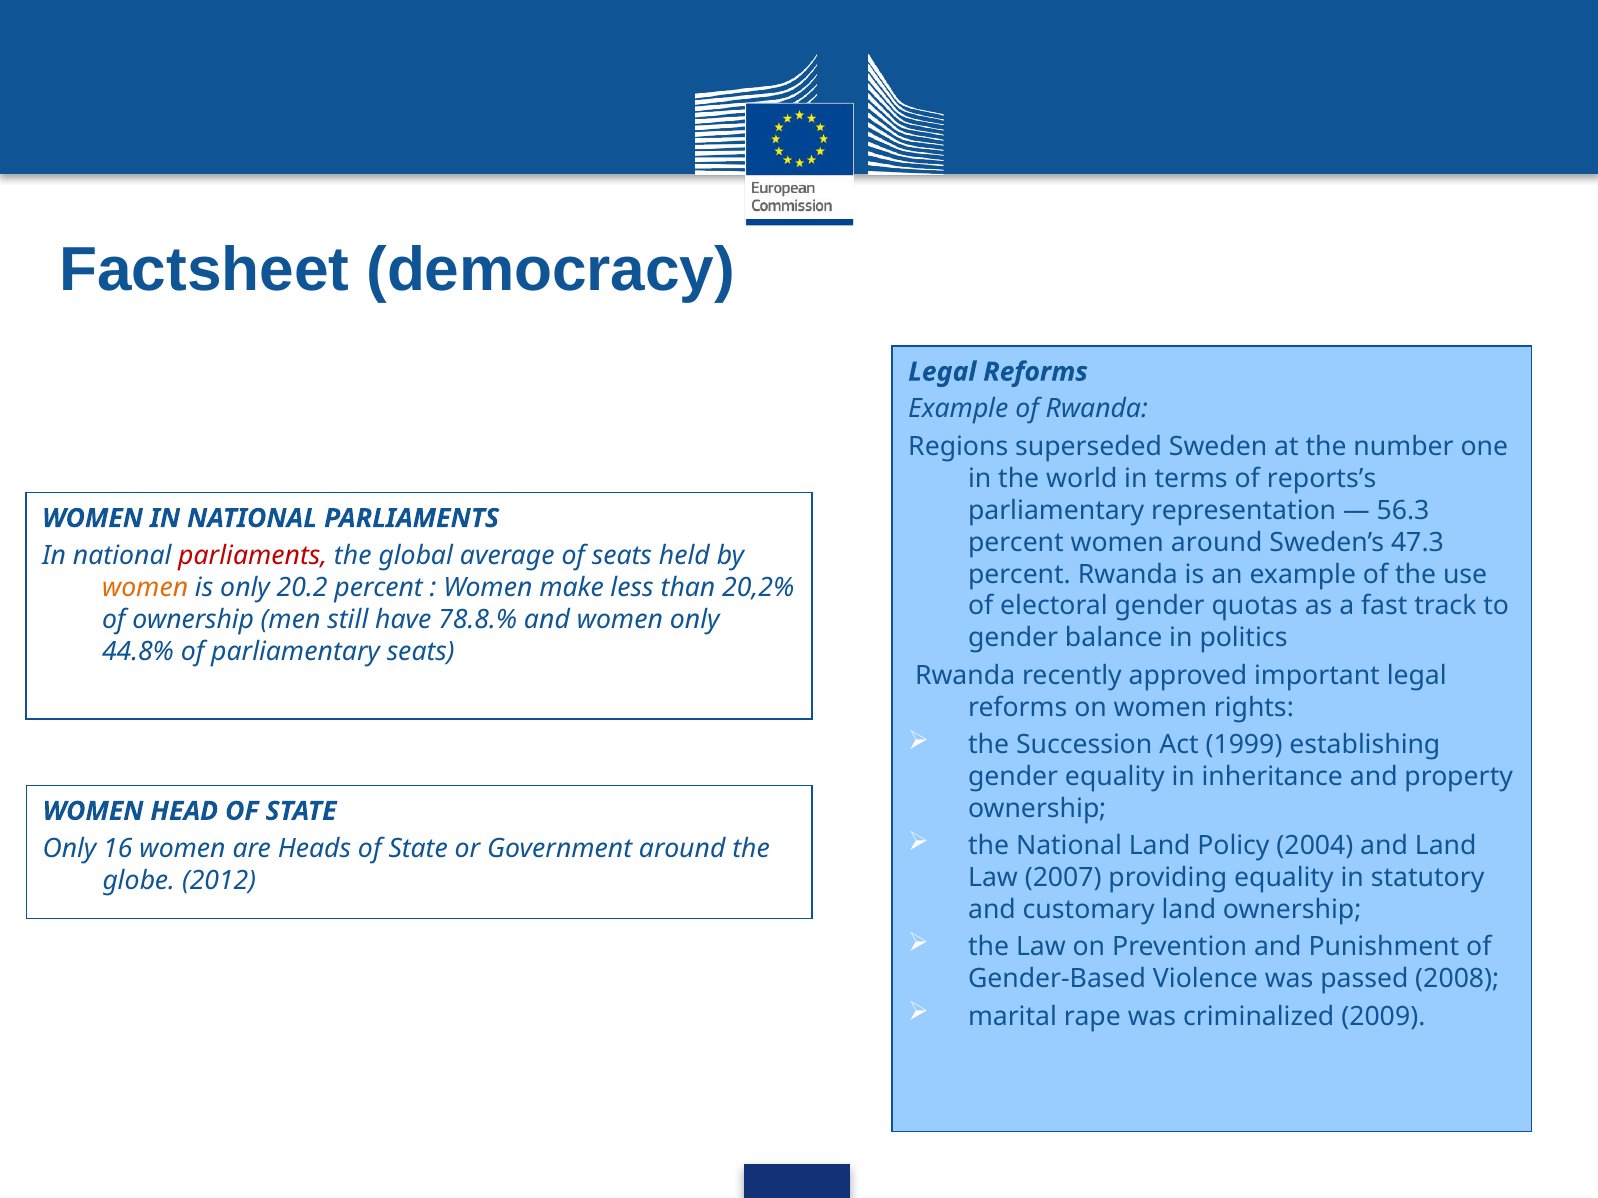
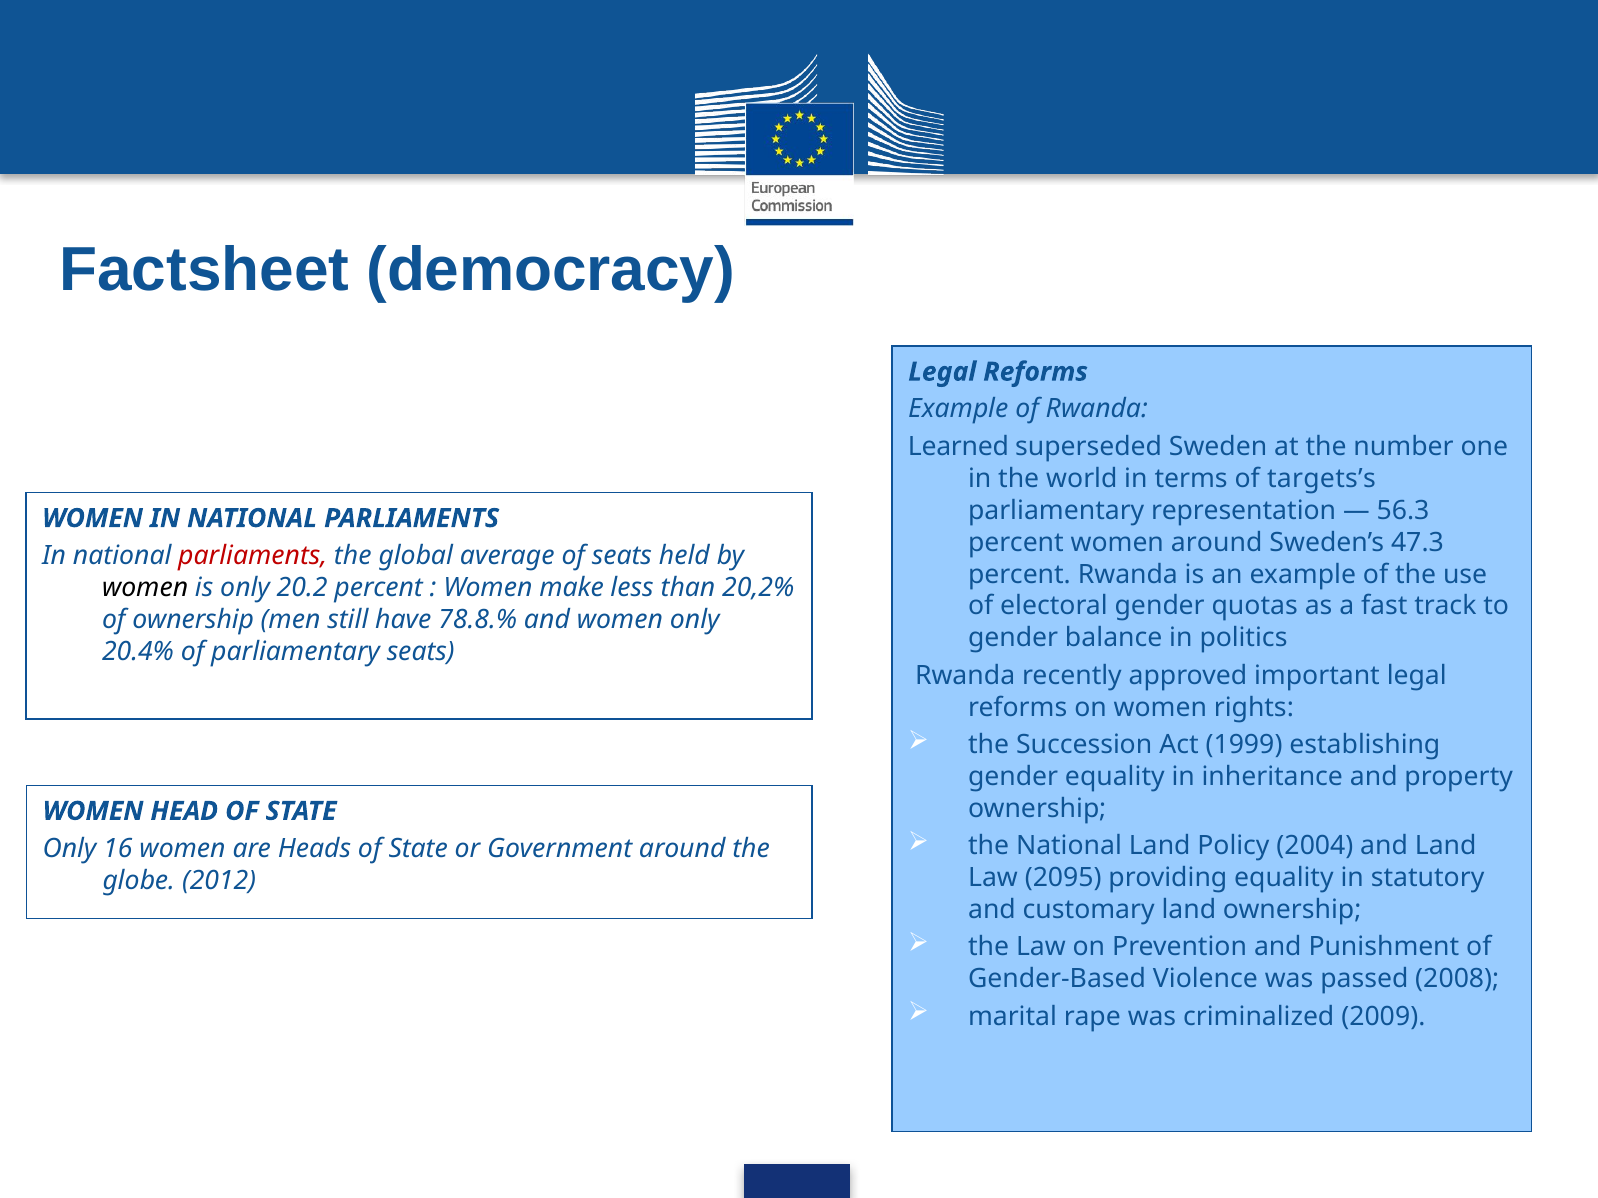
Regions: Regions -> Learned
reports’s: reports’s -> targets’s
women at (145, 588) colour: orange -> black
44.8%: 44.8% -> 20.4%
2007: 2007 -> 2095
